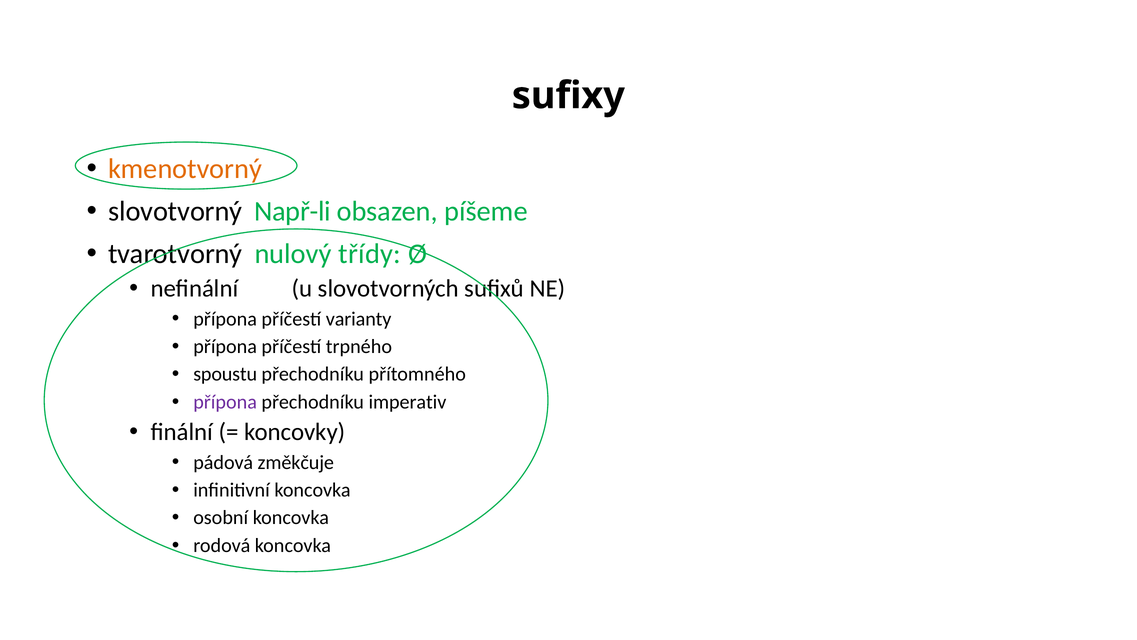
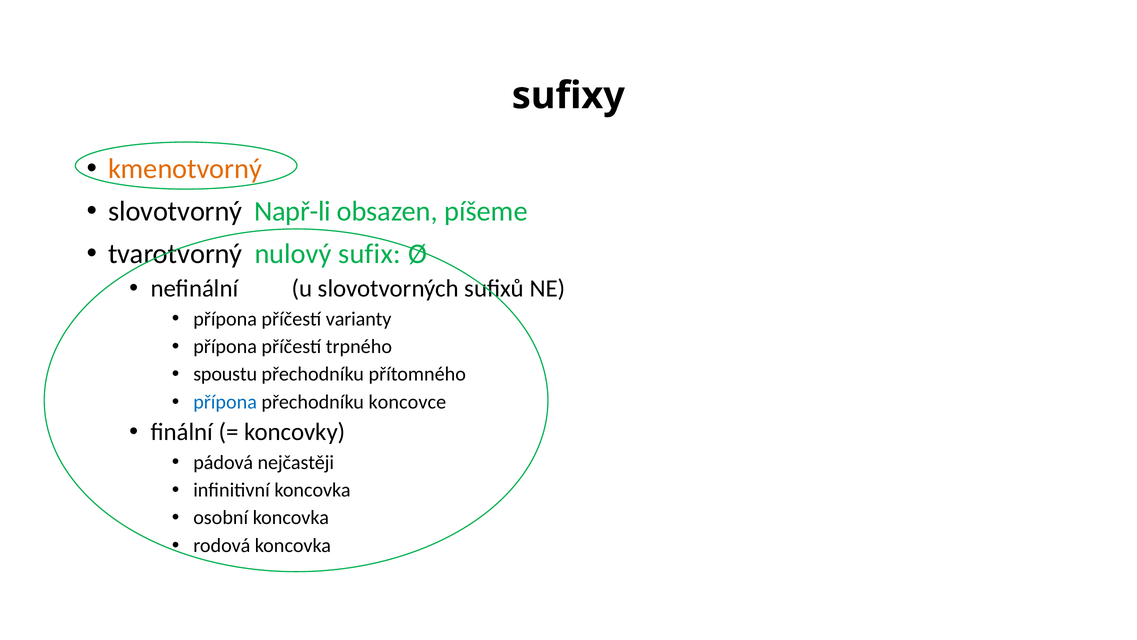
třídy: třídy -> sufix
přípona at (225, 402) colour: purple -> blue
imperativ: imperativ -> koncovce
změkčuje: změkčuje -> nejčastěji
